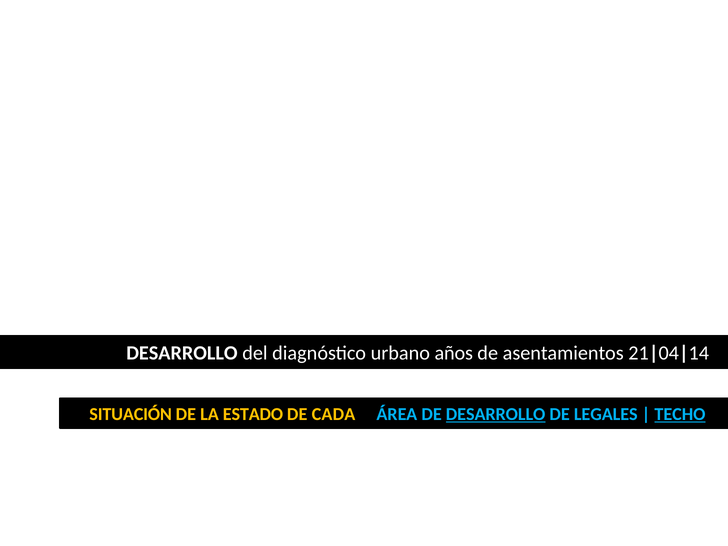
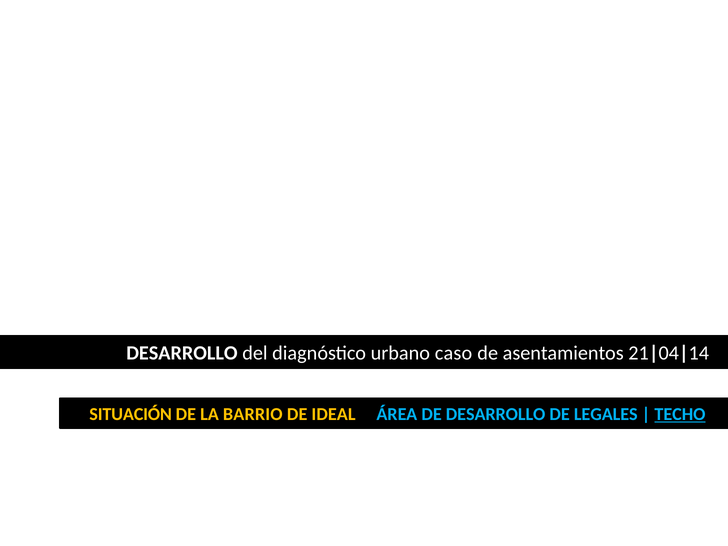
años: años -> caso
ESTADO: ESTADO -> BARRIO
CADA: CADA -> IDEAL
DESARROLLO at (496, 414) underline: present -> none
